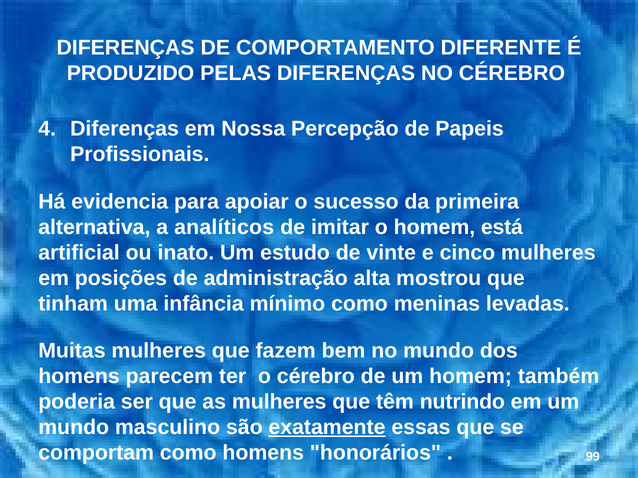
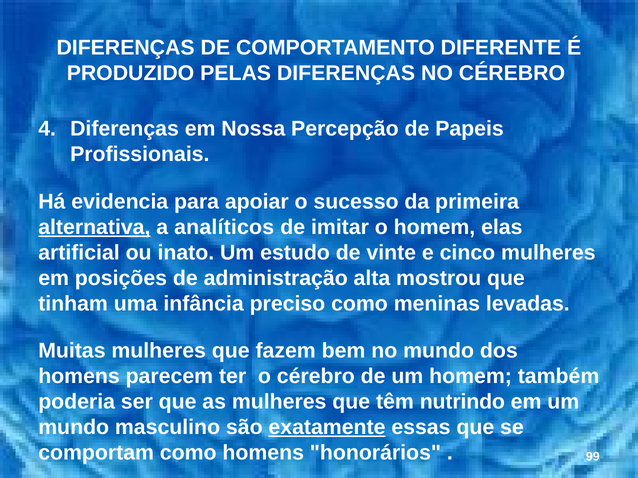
alternativa underline: none -> present
está: está -> elas
mínimo: mínimo -> preciso
